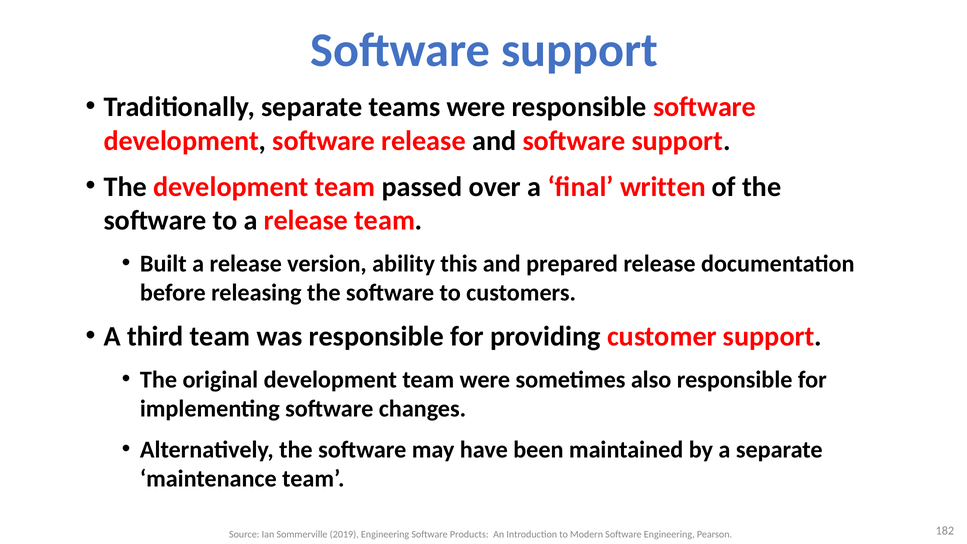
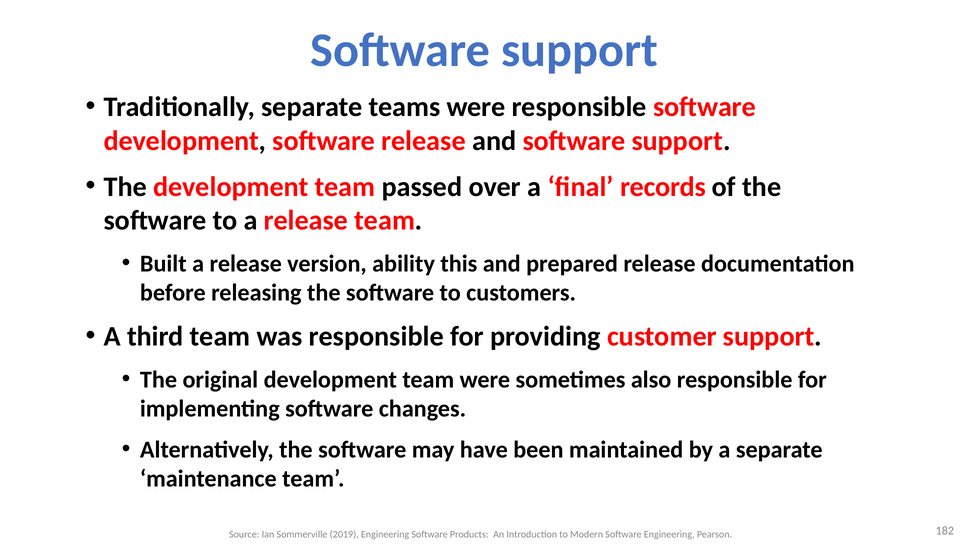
written: written -> records
